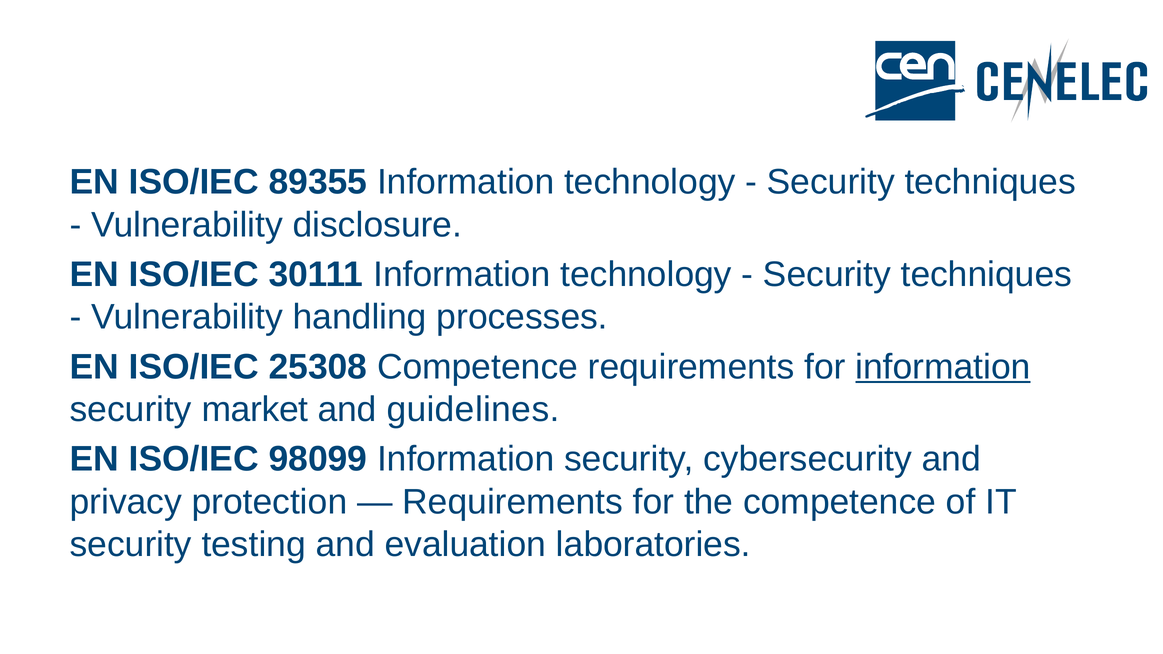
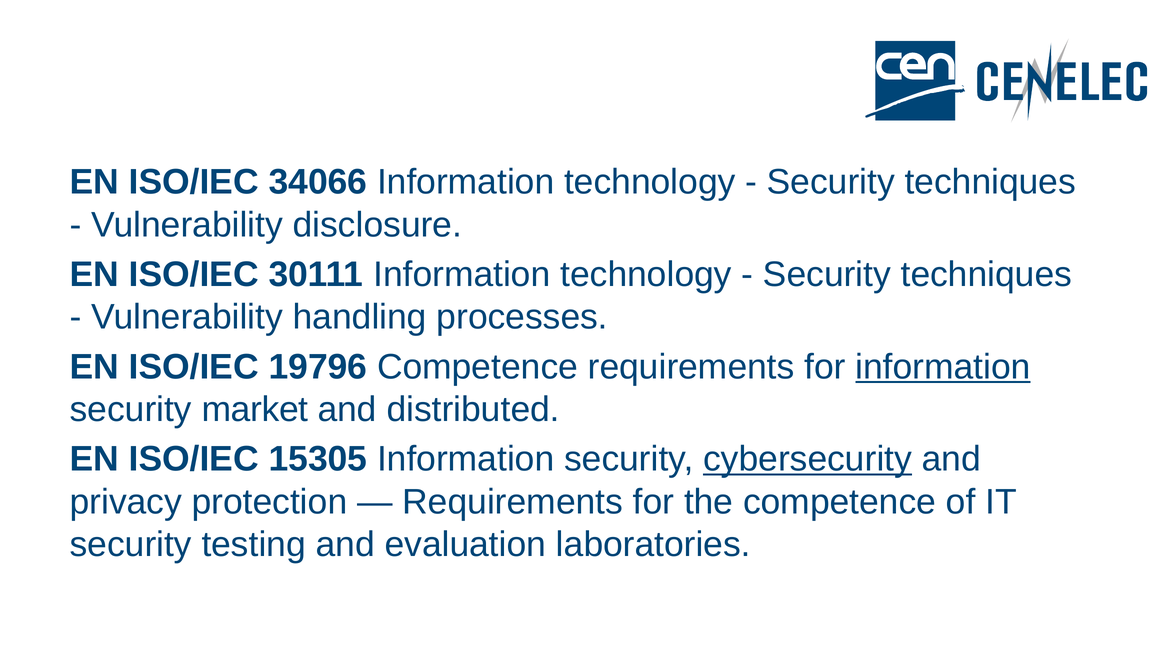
89355: 89355 -> 34066
25308: 25308 -> 19796
guidelines: guidelines -> distributed
98099: 98099 -> 15305
cybersecurity underline: none -> present
